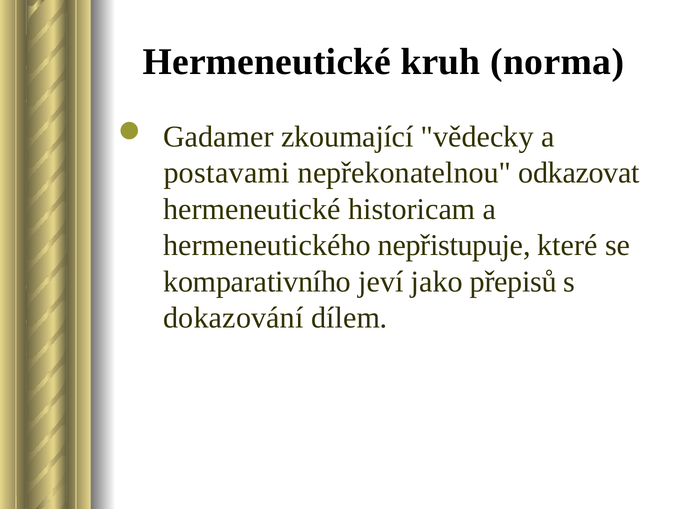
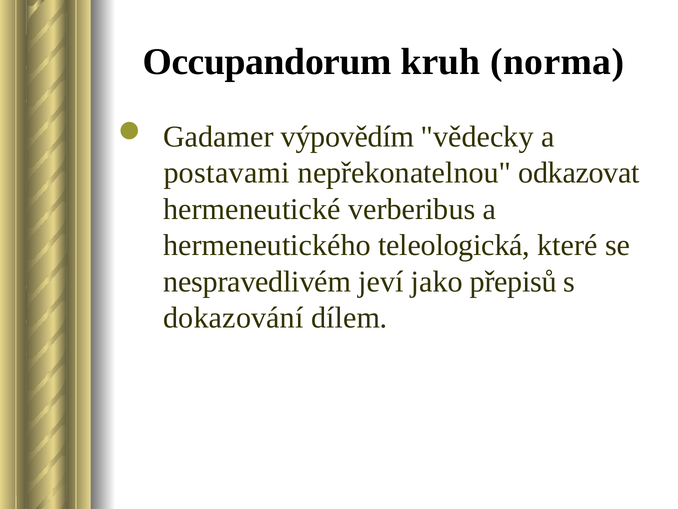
Hermeneutické at (267, 62): Hermeneutické -> Occupandorum
zkoumající: zkoumající -> výpovědím
historicam: historicam -> verberibus
nepřistupuje: nepřistupuje -> teleologická
komparativního: komparativního -> nespravedlivém
